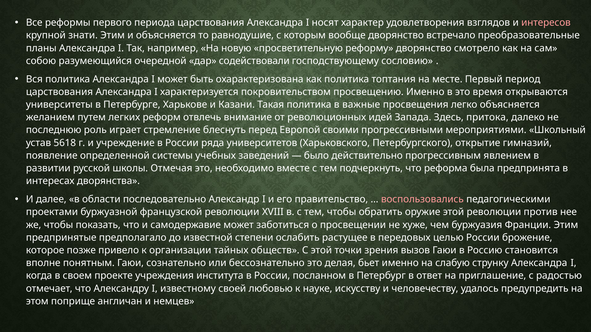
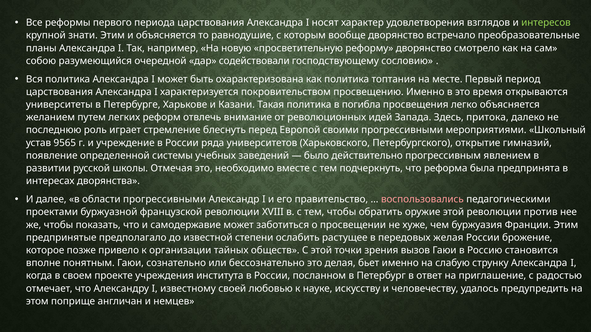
интересов colour: pink -> light green
важные: важные -> погибла
5618: 5618 -> 9565
области последовательно: последовательно -> прогрессивными
целью: целью -> желая
